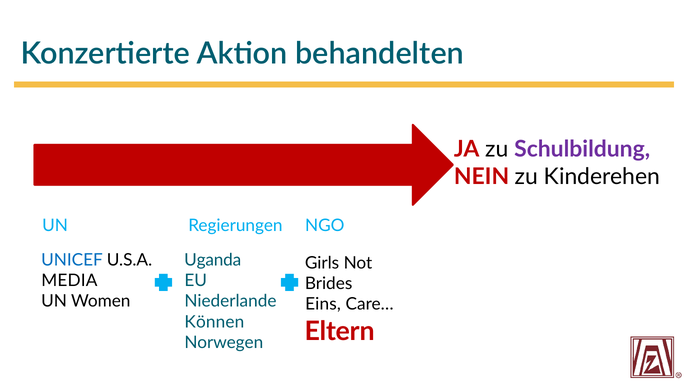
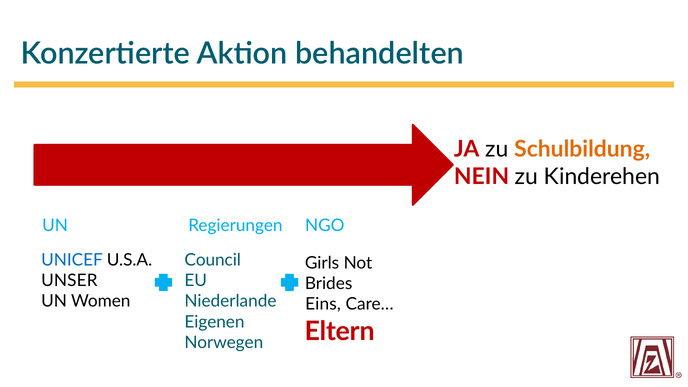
Schulbildung colour: purple -> orange
Uganda: Uganda -> Council
MEDIA: MEDIA -> UNSER
Können: Können -> Eigenen
